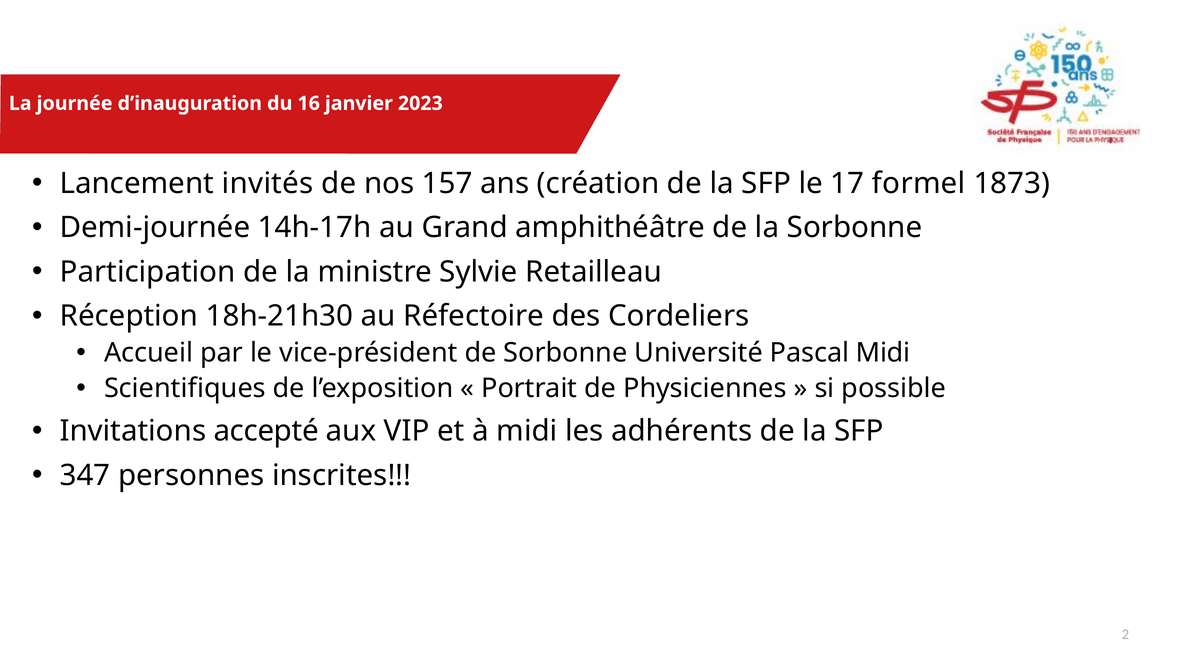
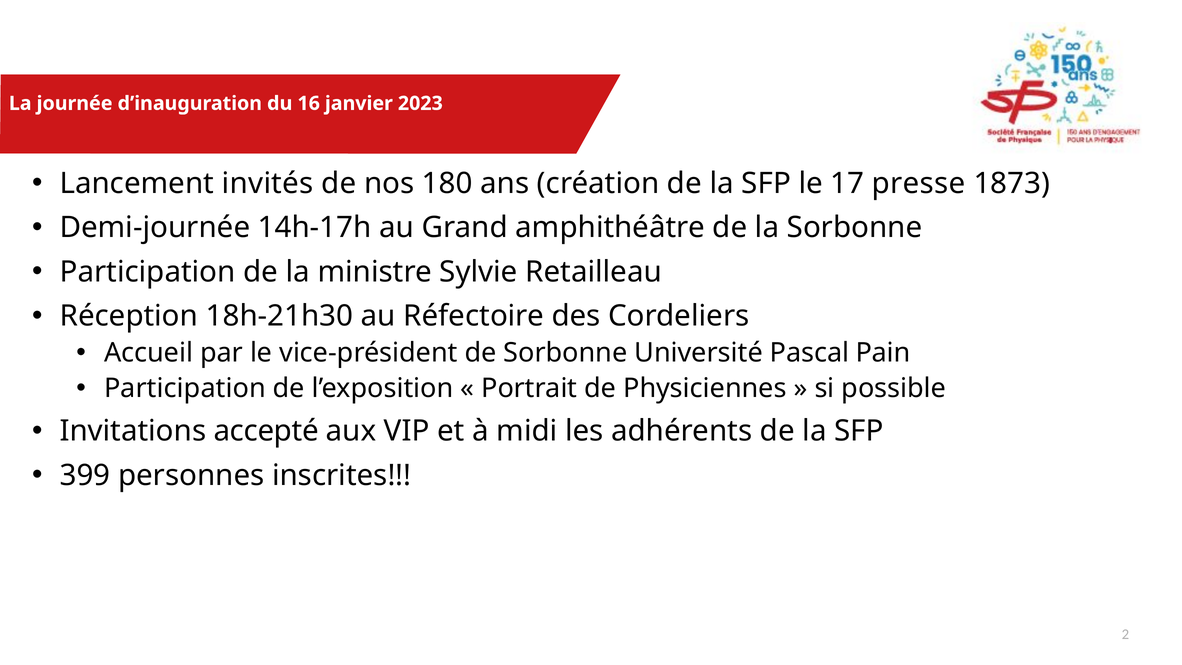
157: 157 -> 180
formel: formel -> presse
Pascal Midi: Midi -> Pain
Scientifiques at (185, 388): Scientifiques -> Participation
347: 347 -> 399
